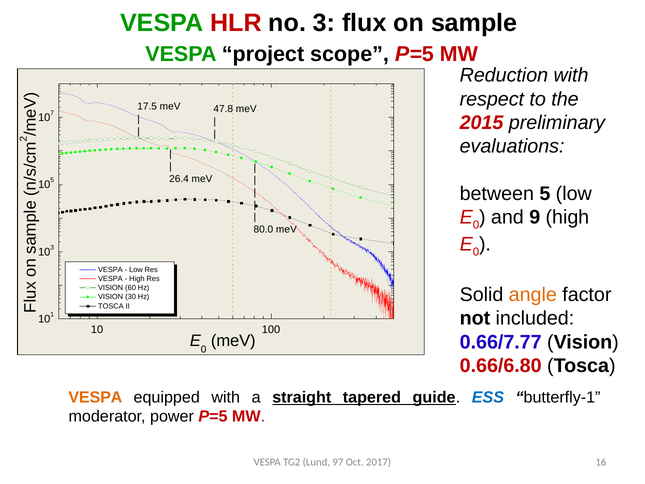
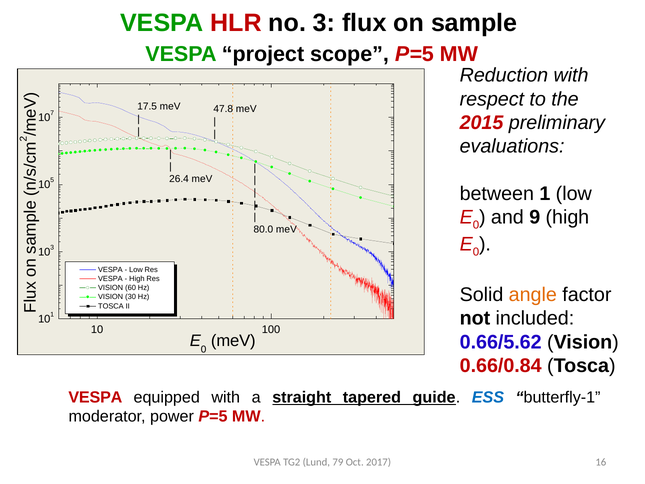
between 5: 5 -> 1
0.66/7.77: 0.66/7.77 -> 0.66/5.62
0.66/6.80: 0.66/6.80 -> 0.66/0.84
VESPA at (95, 397) colour: orange -> red
97: 97 -> 79
